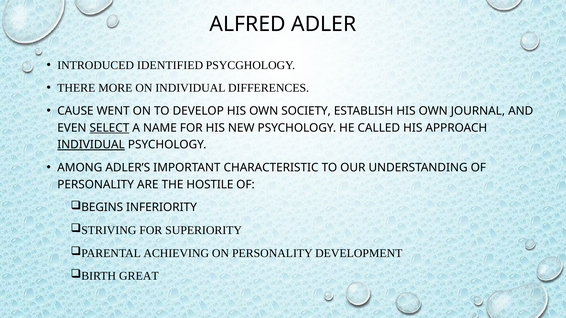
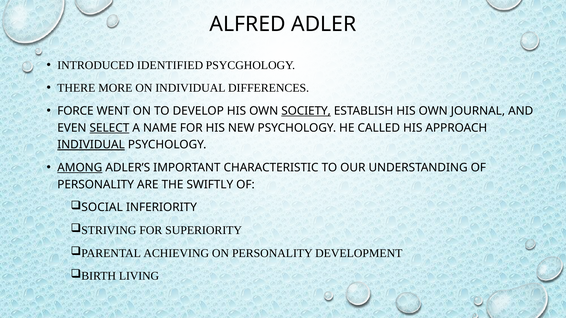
CAUSE: CAUSE -> FORCE
SOCIETY underline: none -> present
AMONG underline: none -> present
HOSTILE: HOSTILE -> SWIFTLY
BEGINS: BEGINS -> SOCIAL
GREAT: GREAT -> LIVING
